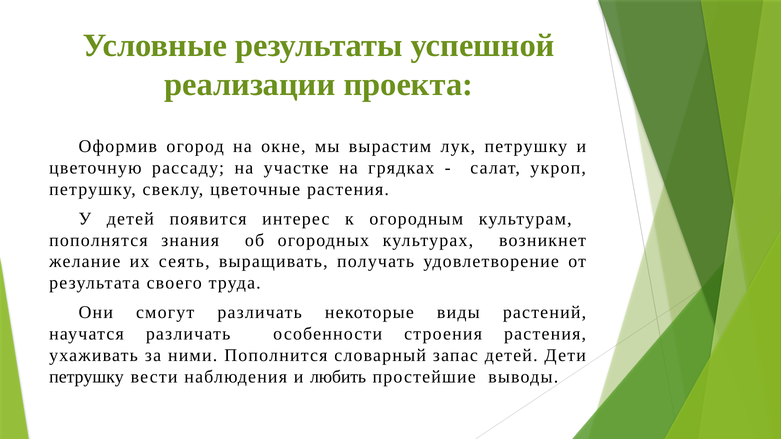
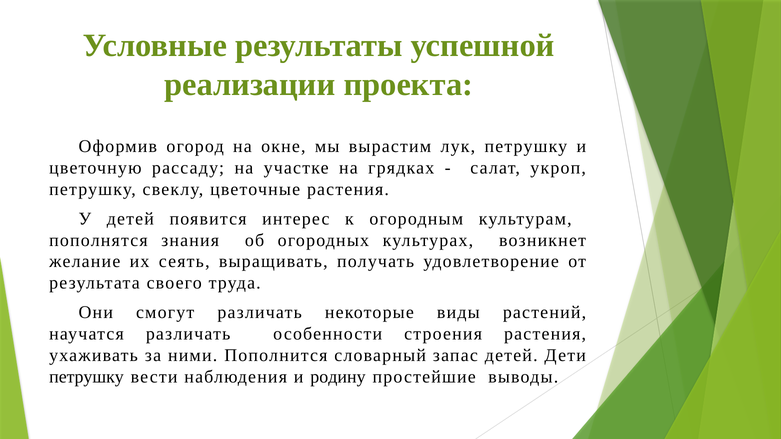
любить: любить -> родину
